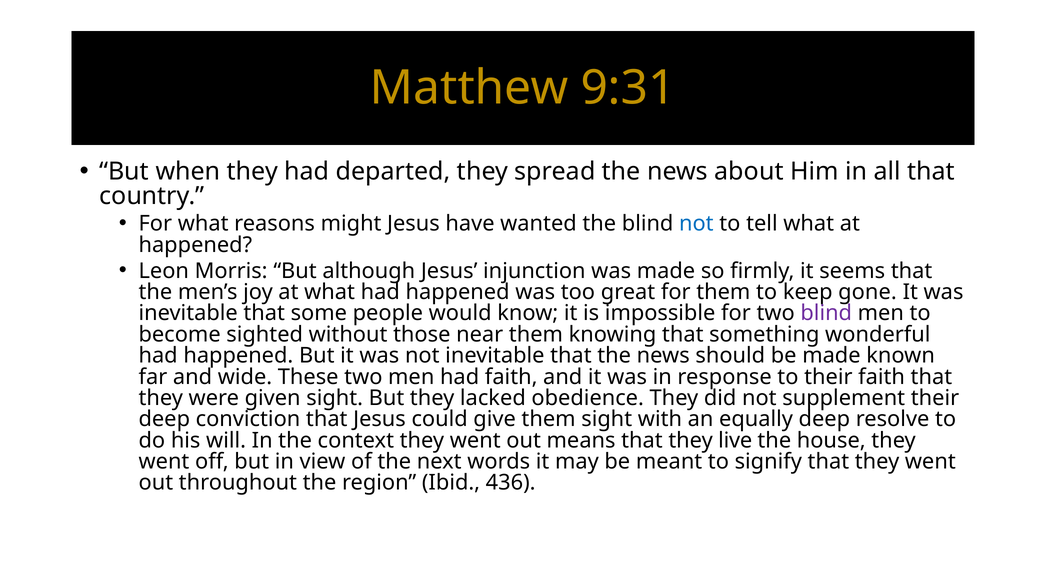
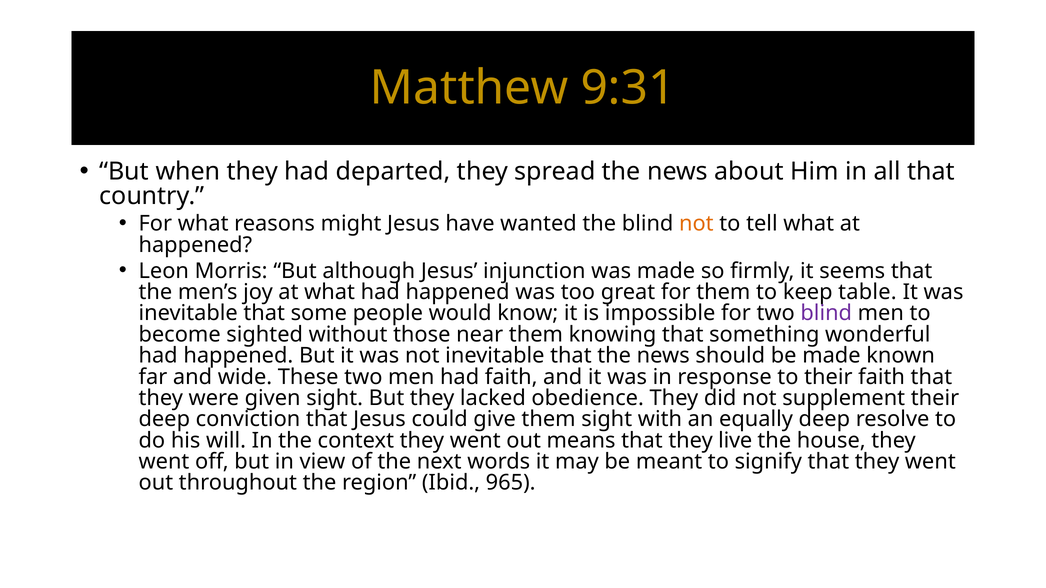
not at (696, 224) colour: blue -> orange
gone: gone -> table
436: 436 -> 965
